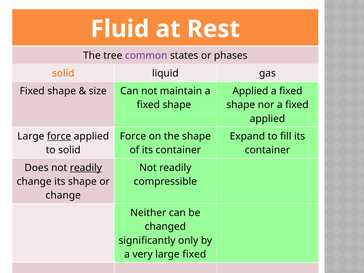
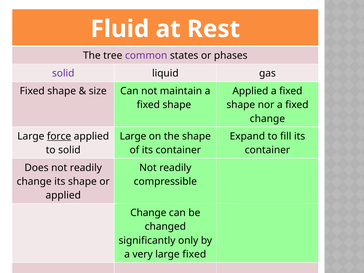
solid at (63, 73) colour: orange -> purple
applied at (267, 119): applied -> change
Force at (133, 136): Force -> Large
readily at (86, 168) underline: present -> none
change at (63, 195): change -> applied
Neither at (148, 213): Neither -> Change
